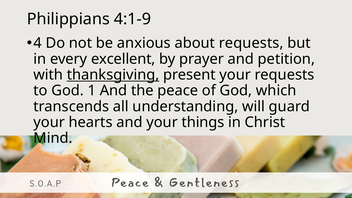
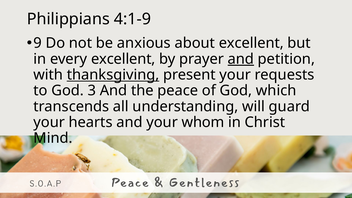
4: 4 -> 9
about requests: requests -> excellent
and at (241, 59) underline: none -> present
1: 1 -> 3
things: things -> whom
